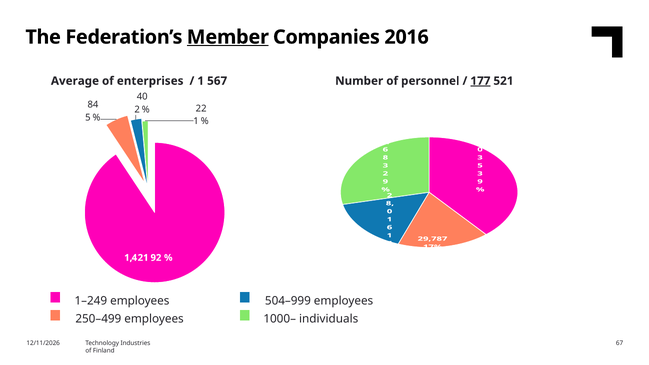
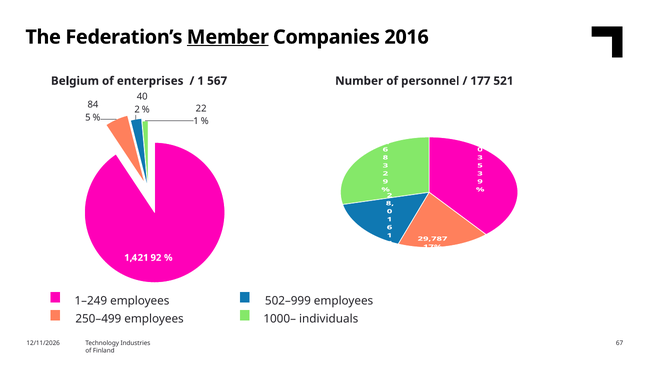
Average: Average -> Belgium
177 underline: present -> none
504–999: 504–999 -> 502–999
